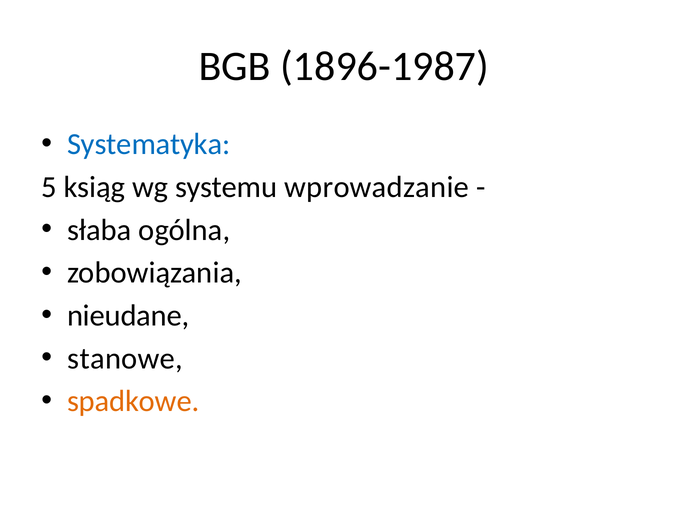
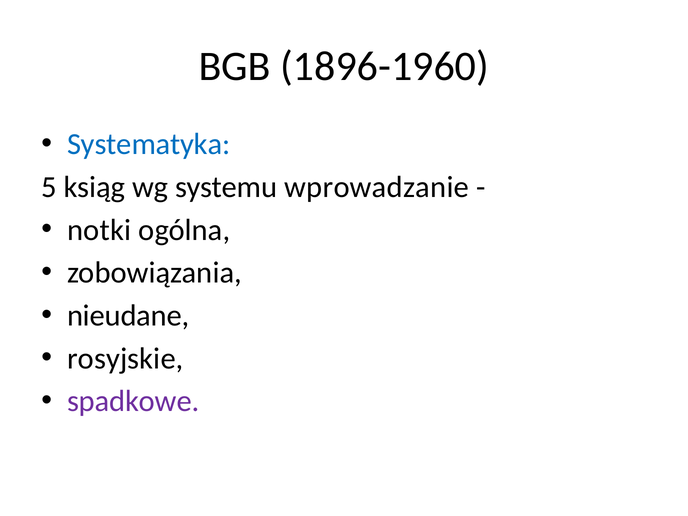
1896-1987: 1896-1987 -> 1896-1960
słaba: słaba -> notki
stanowe: stanowe -> rosyjskie
spadkowe colour: orange -> purple
